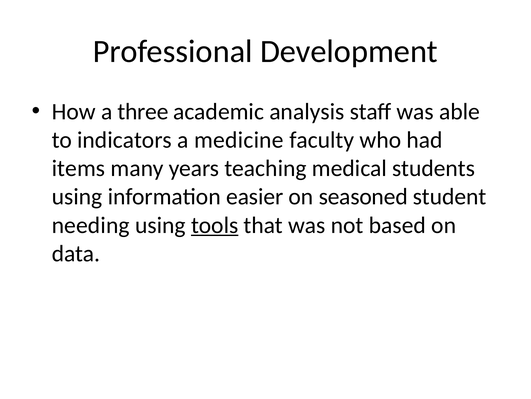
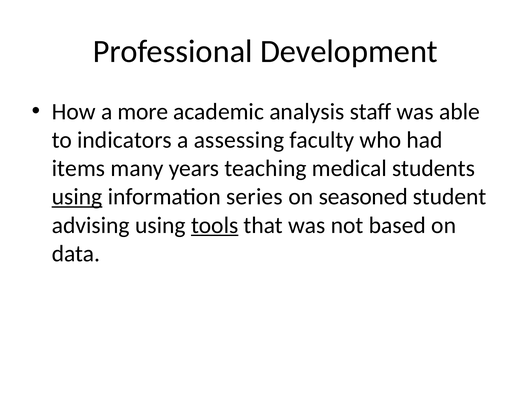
three: three -> more
medicine: medicine -> assessing
using at (77, 196) underline: none -> present
easier: easier -> series
needing: needing -> advising
